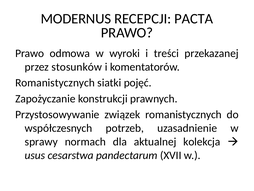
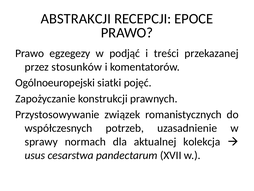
MODERNUS: MODERNUS -> ABSTRAKCJI
PACTA: PACTA -> EPOCE
odmowa: odmowa -> egzegezy
wyroki: wyroki -> podjąć
Romanistycznych at (55, 83): Romanistycznych -> Ogólnoeuropejski
